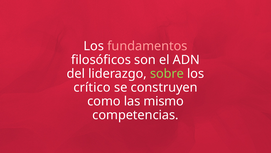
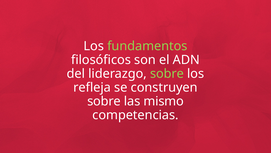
fundamentos colour: pink -> light green
crítico: crítico -> refleja
como at (104, 101): como -> sobre
